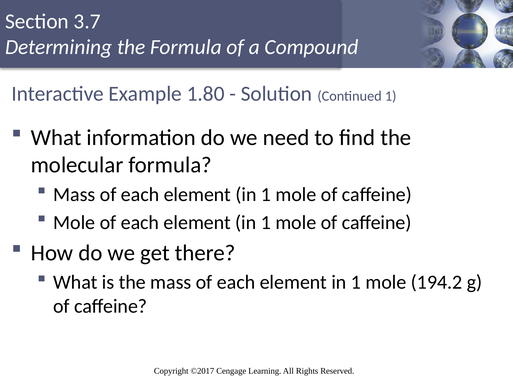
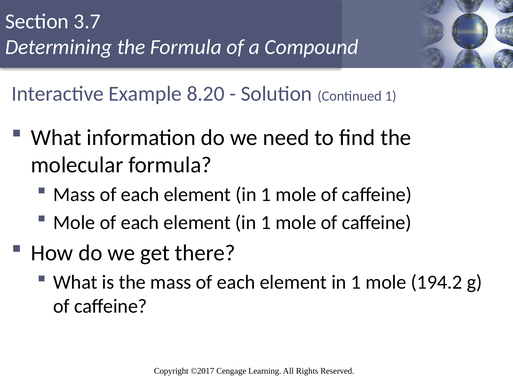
1.80: 1.80 -> 8.20
